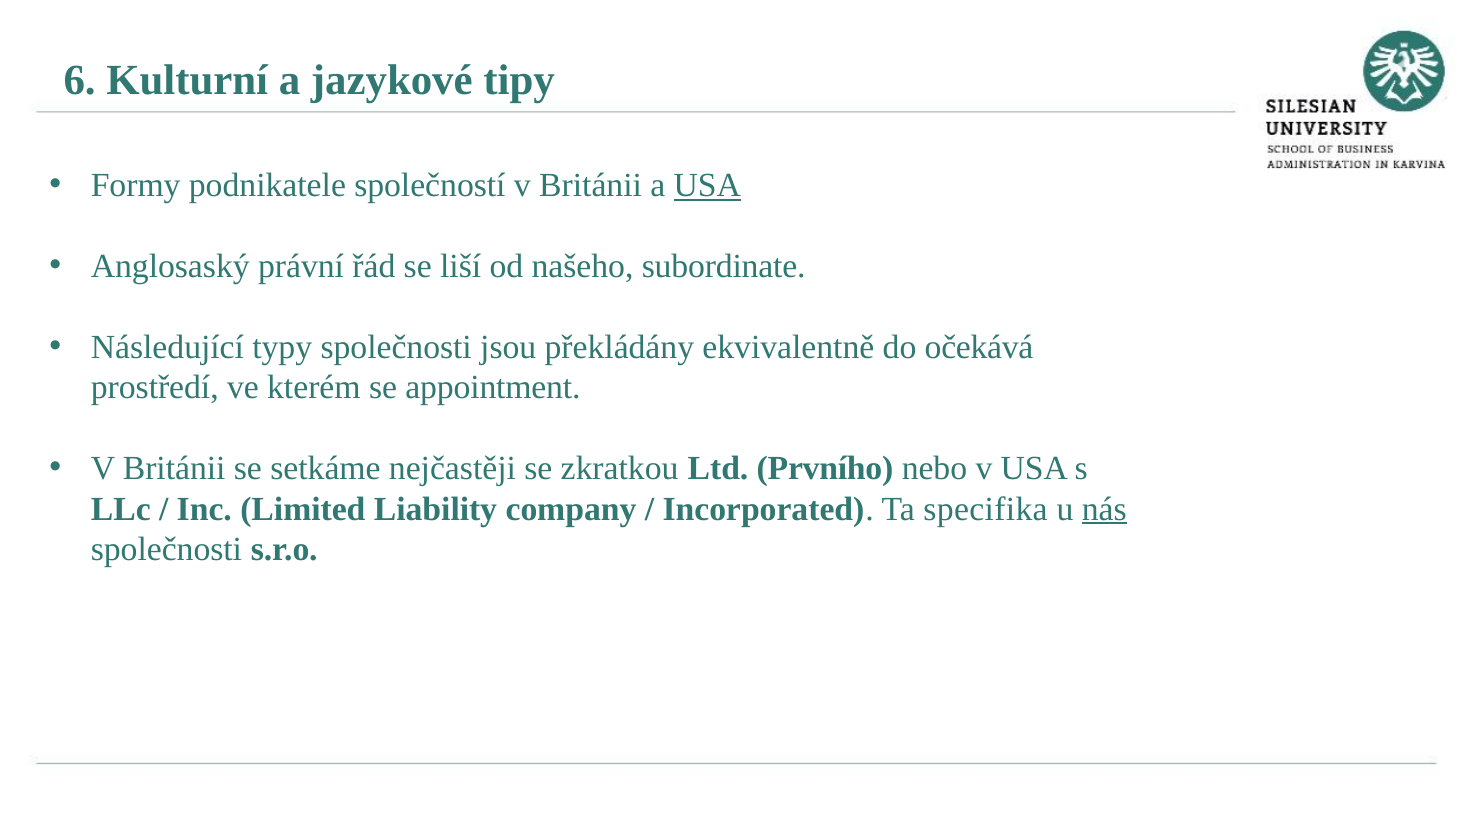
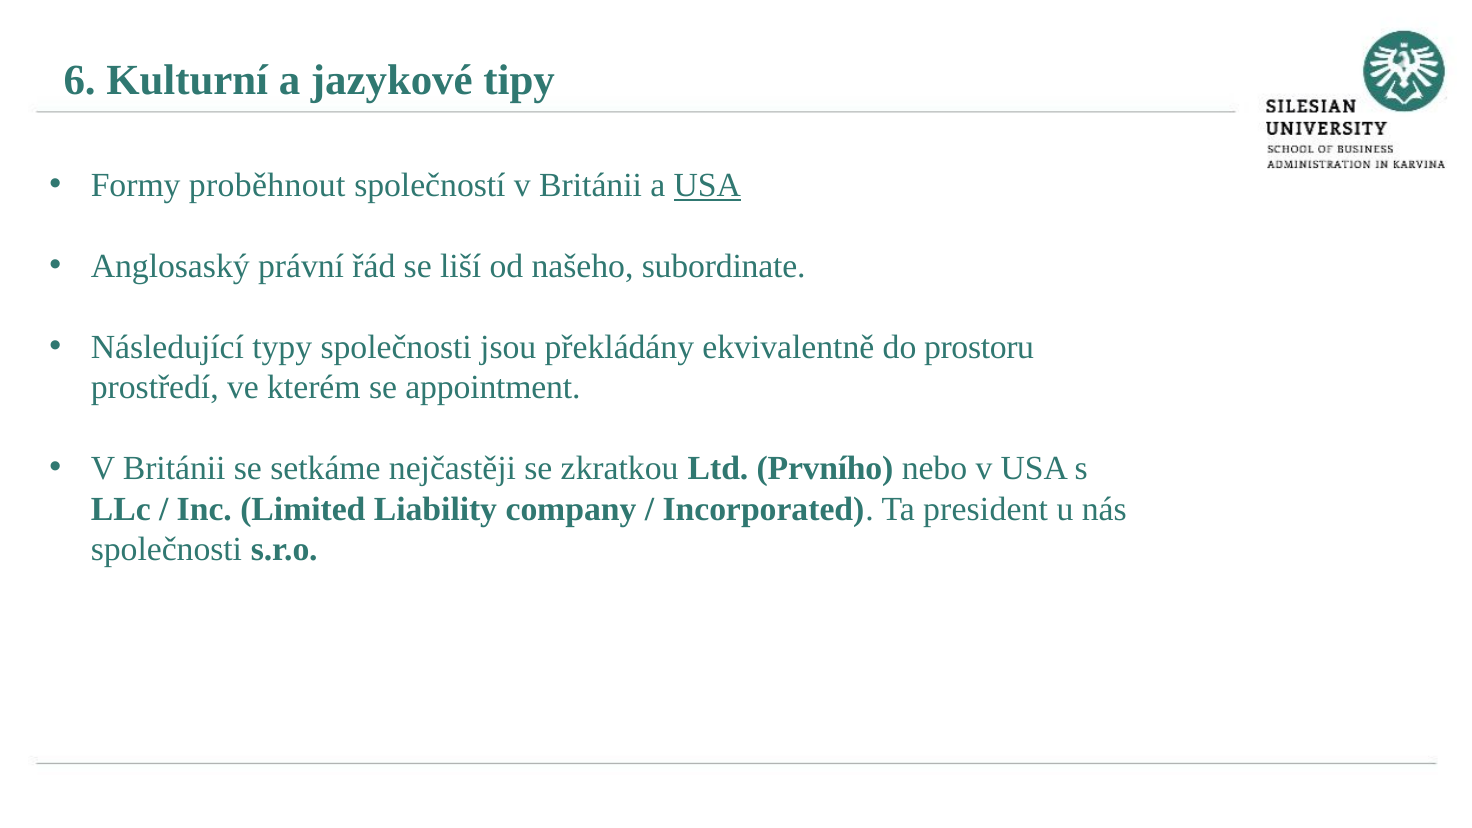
podnikatele: podnikatele -> proběhnout
očekává: očekává -> prostoru
specifika: specifika -> president
nás underline: present -> none
